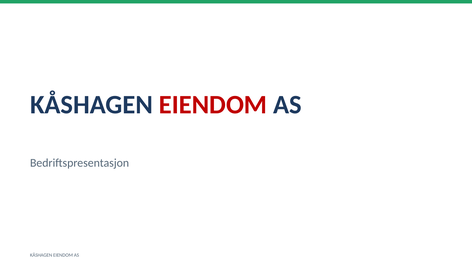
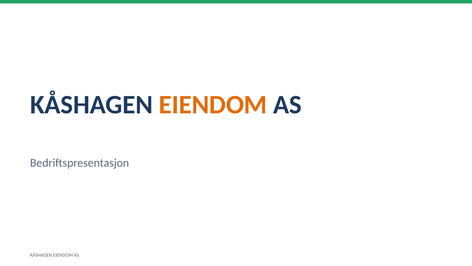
EIENDOM at (213, 105) colour: red -> orange
